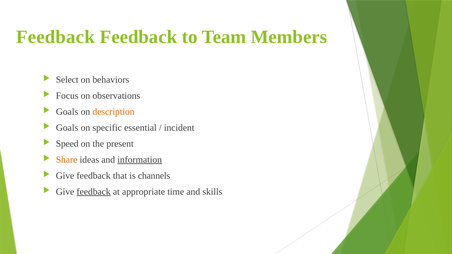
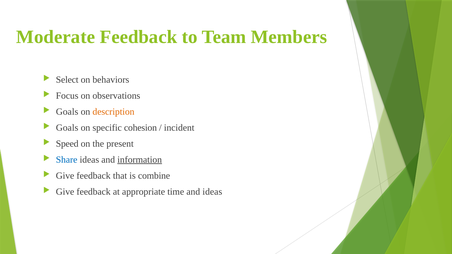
Feedback at (56, 37): Feedback -> Moderate
essential: essential -> cohesion
Share colour: orange -> blue
channels: channels -> combine
feedback at (94, 192) underline: present -> none
and skills: skills -> ideas
